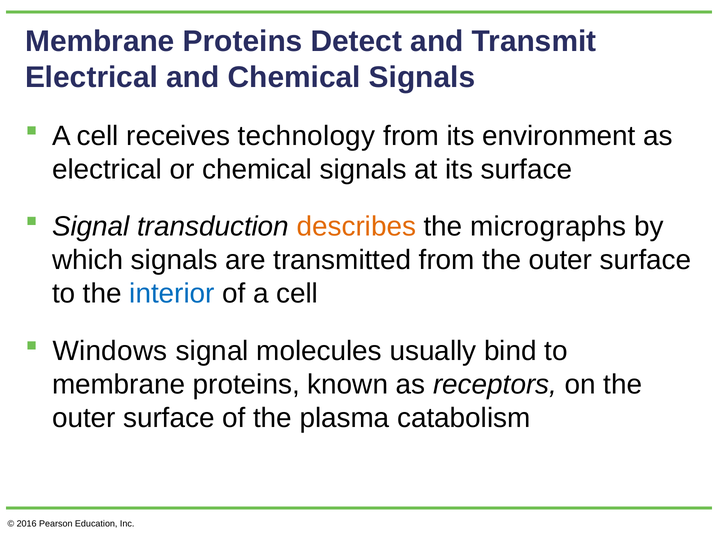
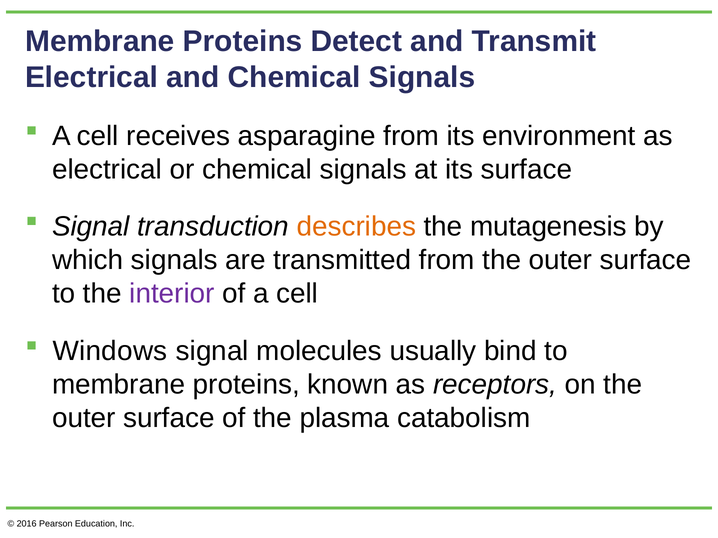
technology: technology -> asparagine
micrographs: micrographs -> mutagenesis
interior colour: blue -> purple
